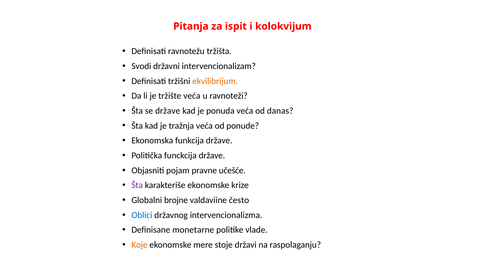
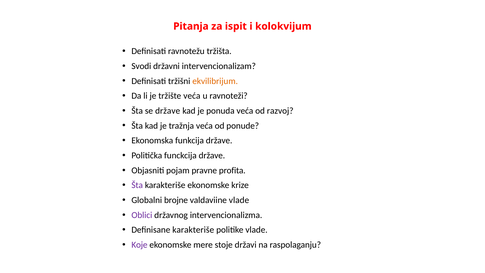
danas: danas -> razvoj
učešće: učešće -> profita
valdaviine često: često -> vlade
Oblici colour: blue -> purple
Definisane monetarne: monetarne -> karakteriše
Koje colour: orange -> purple
